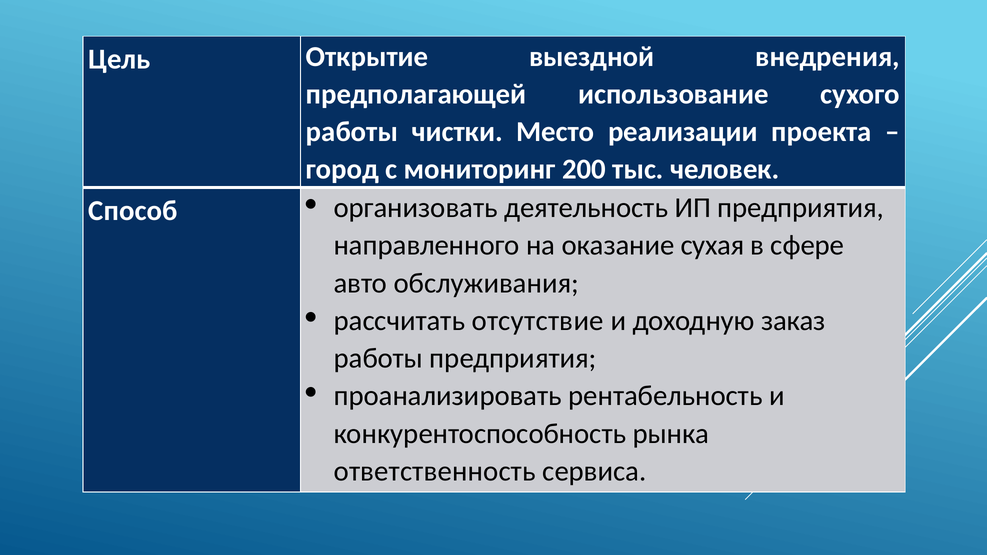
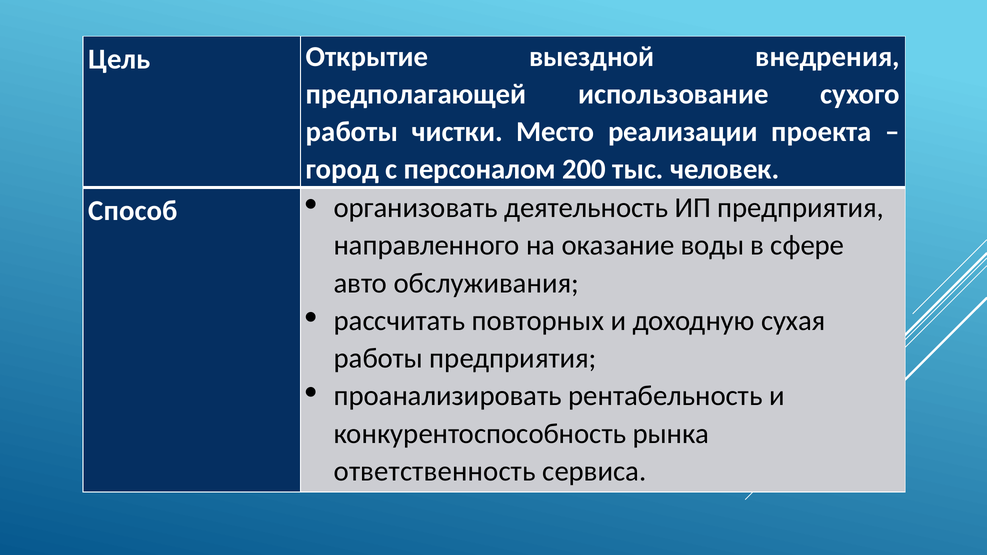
мониторинг: мониторинг -> персоналом
сухая: сухая -> воды
отсутствие: отсутствие -> повторных
заказ: заказ -> сухая
